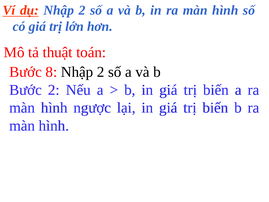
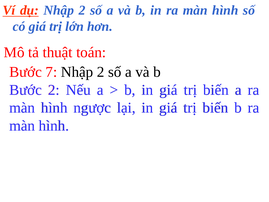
8: 8 -> 7
